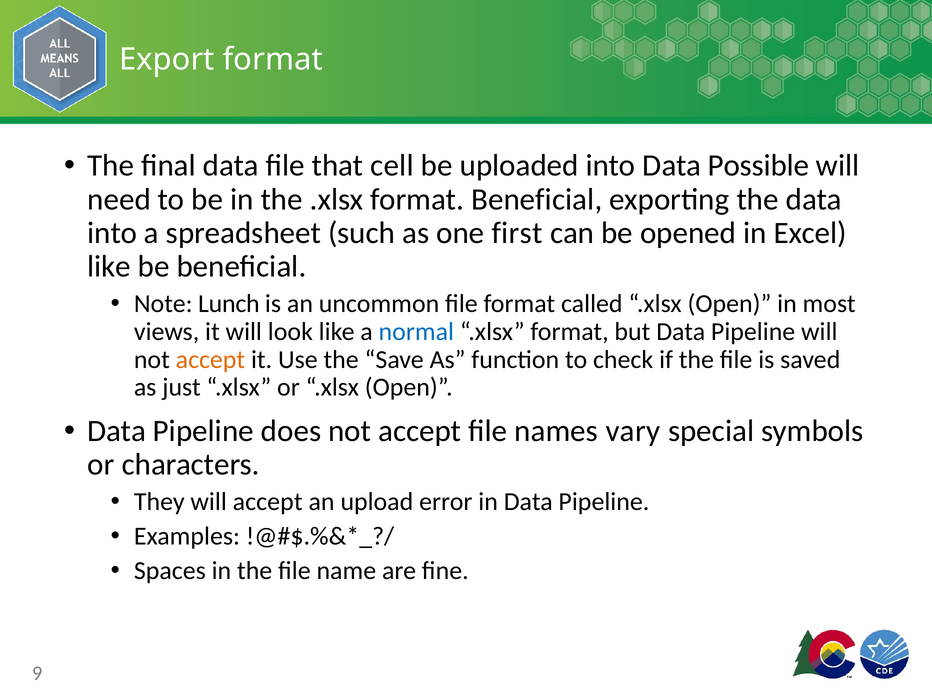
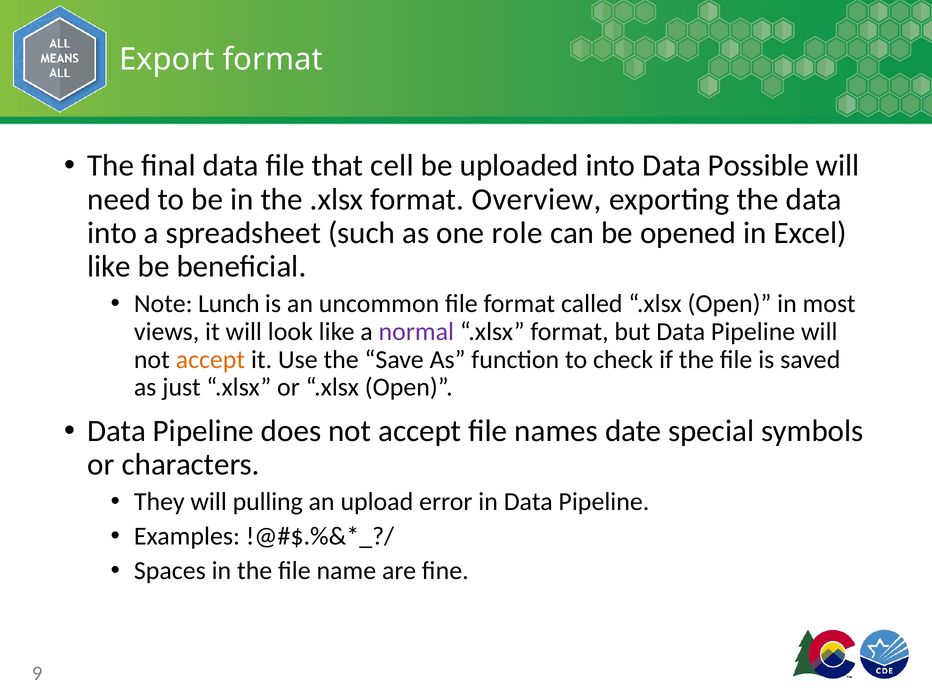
format Beneficial: Beneficial -> Overview
first: first -> role
normal colour: blue -> purple
vary: vary -> date
will accept: accept -> pulling
